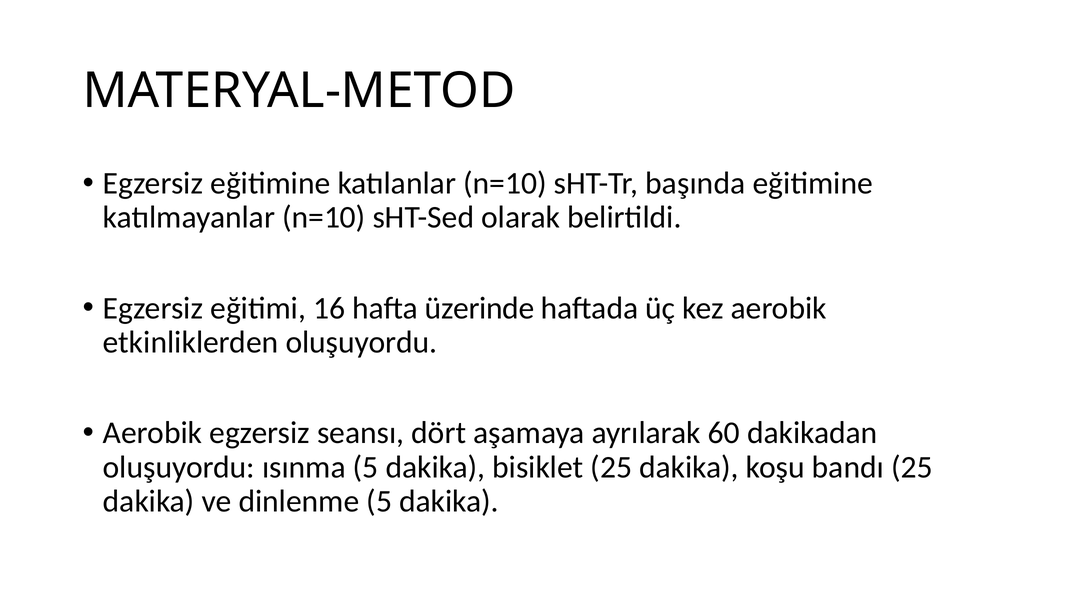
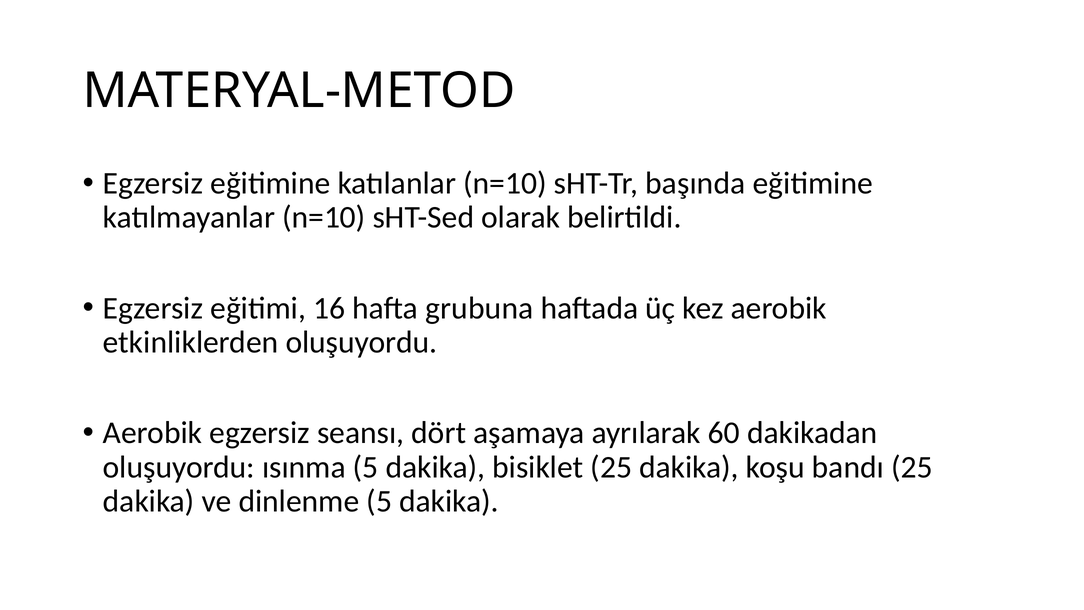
üzerinde: üzerinde -> grubuna
